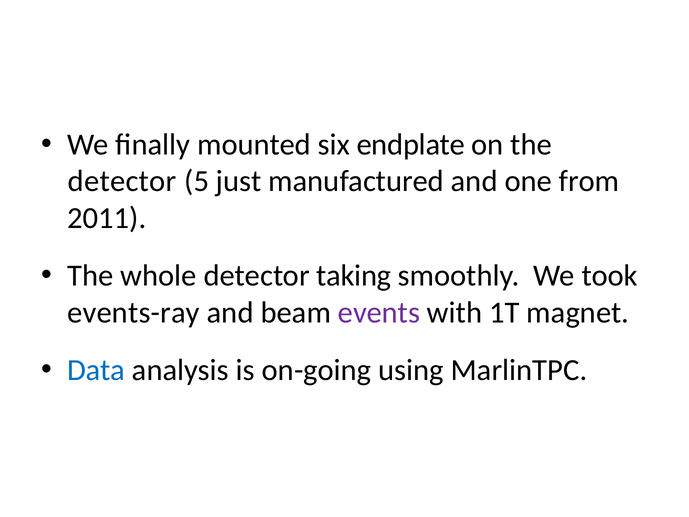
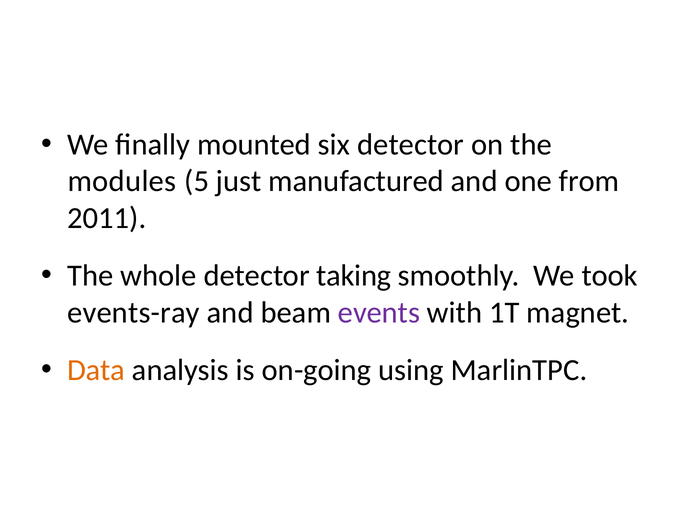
six endplate: endplate -> detector
detector at (122, 181): detector -> modules
Data colour: blue -> orange
